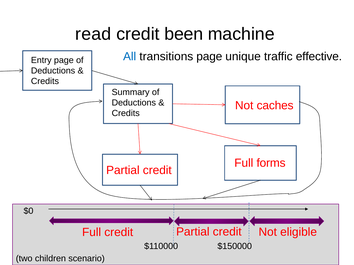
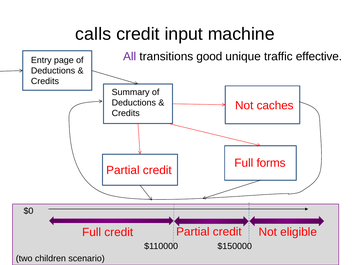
read: read -> calls
been: been -> input
All colour: blue -> purple
transitions page: page -> good
